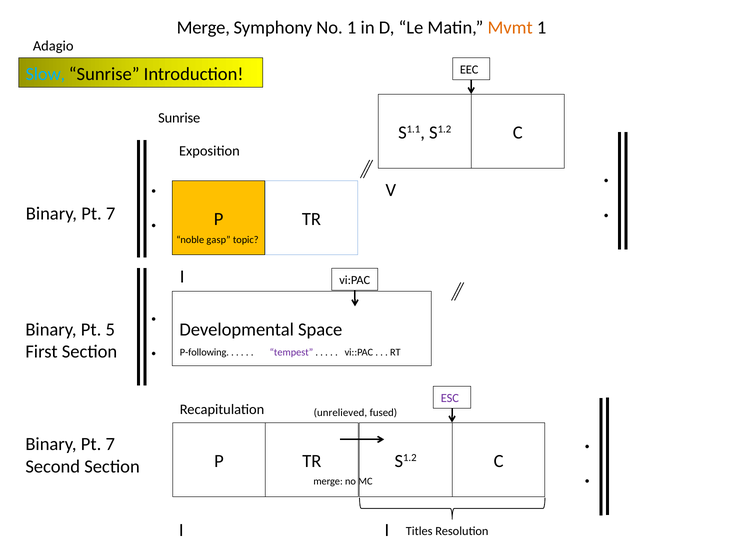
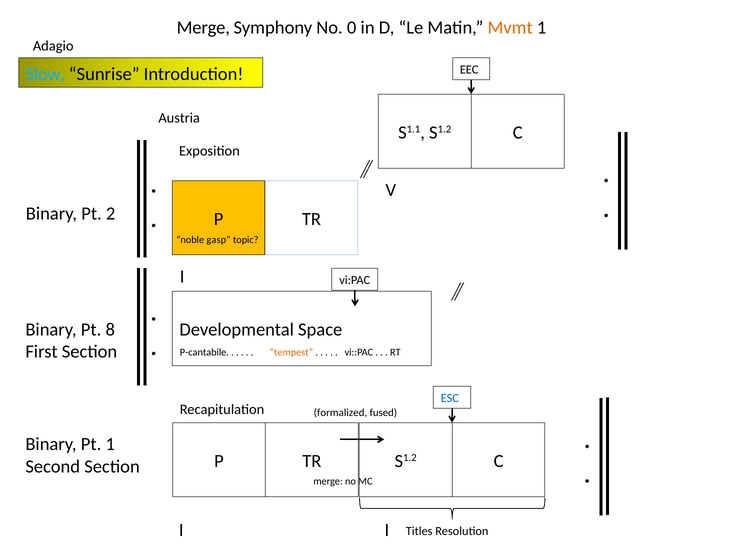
No 1: 1 -> 0
Sunrise at (179, 118): Sunrise -> Austria
7 at (111, 214): 7 -> 2
5: 5 -> 8
P-following: P-following -> P-cantabile
tempest colour: purple -> orange
ESC colour: purple -> blue
unrelieved: unrelieved -> formalized
7 at (110, 444): 7 -> 1
